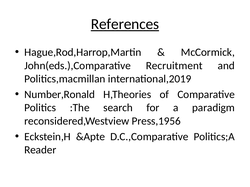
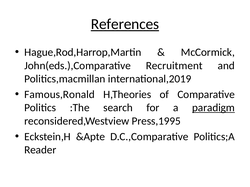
Number,Ronald: Number,Ronald -> Famous,Ronald
paradigm underline: none -> present
Press,1956: Press,1956 -> Press,1995
